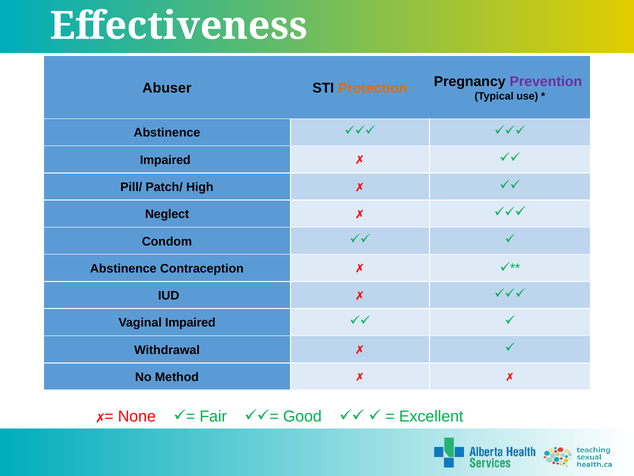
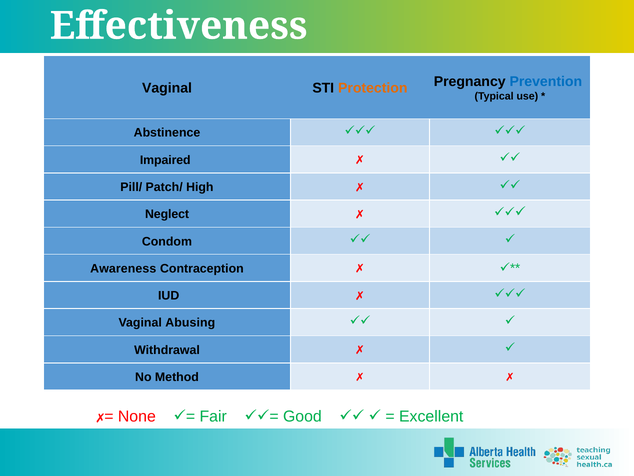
Abuser at (167, 88): Abuser -> Vaginal
Prevention colour: purple -> blue
Abstinence at (123, 268): Abstinence -> Awareness
Vaginal Impaired: Impaired -> Abusing
